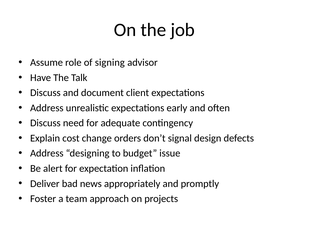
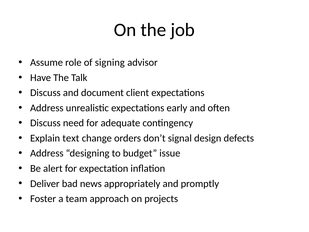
cost: cost -> text
